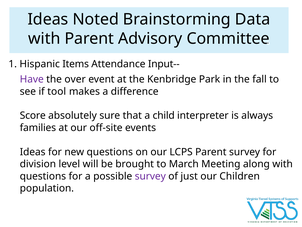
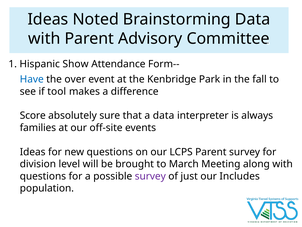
Items: Items -> Show
Input--: Input-- -> Form--
Have colour: purple -> blue
a child: child -> data
Children: Children -> Includes
